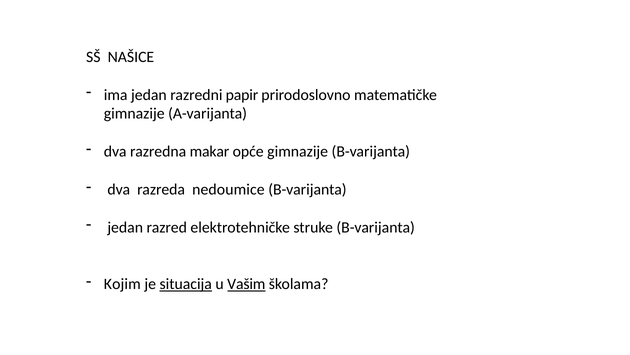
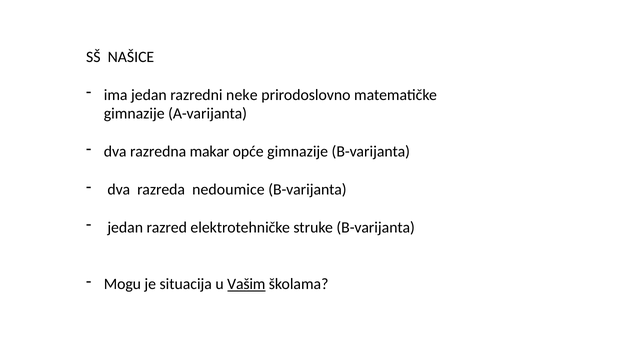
papir: papir -> neke
Kojim: Kojim -> Mogu
situacija underline: present -> none
